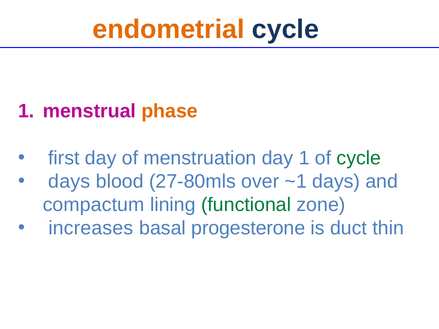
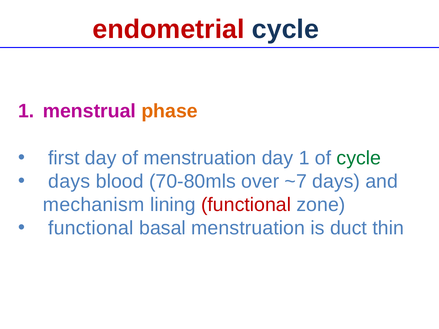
endometrial colour: orange -> red
27-80mls: 27-80mls -> 70-80mls
~1: ~1 -> ~7
compactum: compactum -> mechanism
functional at (246, 205) colour: green -> red
increases at (91, 228): increases -> functional
basal progesterone: progesterone -> menstruation
